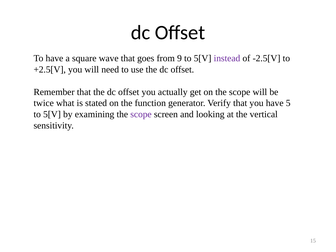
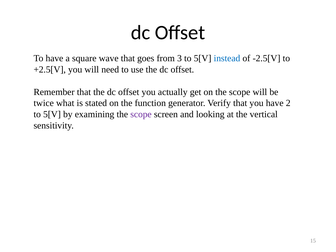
9: 9 -> 3
instead colour: purple -> blue
5: 5 -> 2
